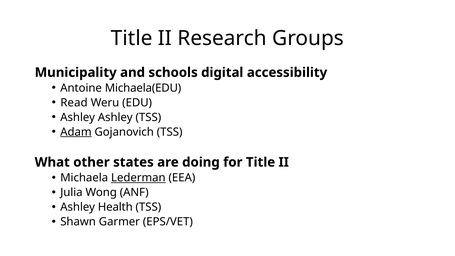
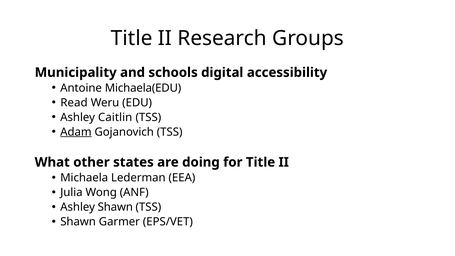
Ashley Ashley: Ashley -> Caitlin
Lederman underline: present -> none
Ashley Health: Health -> Shawn
